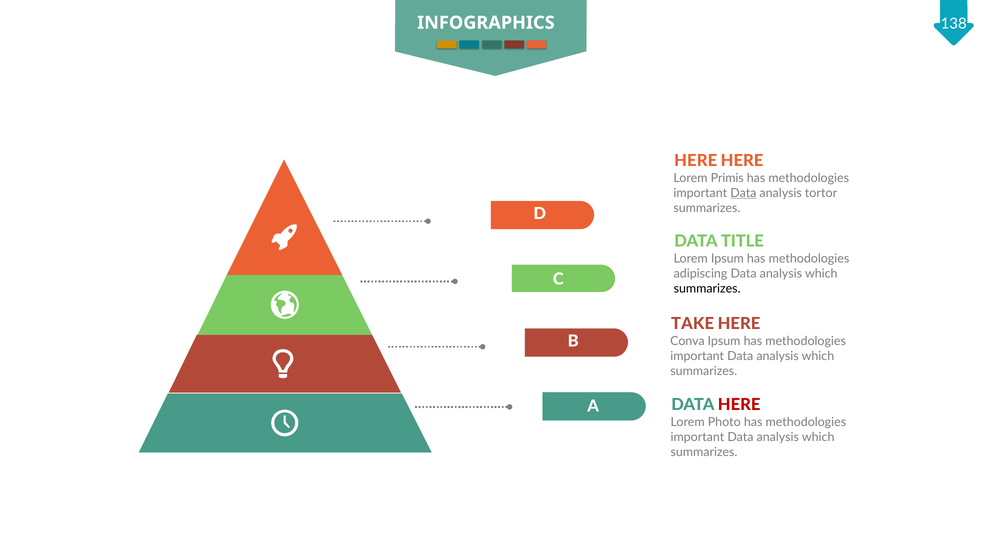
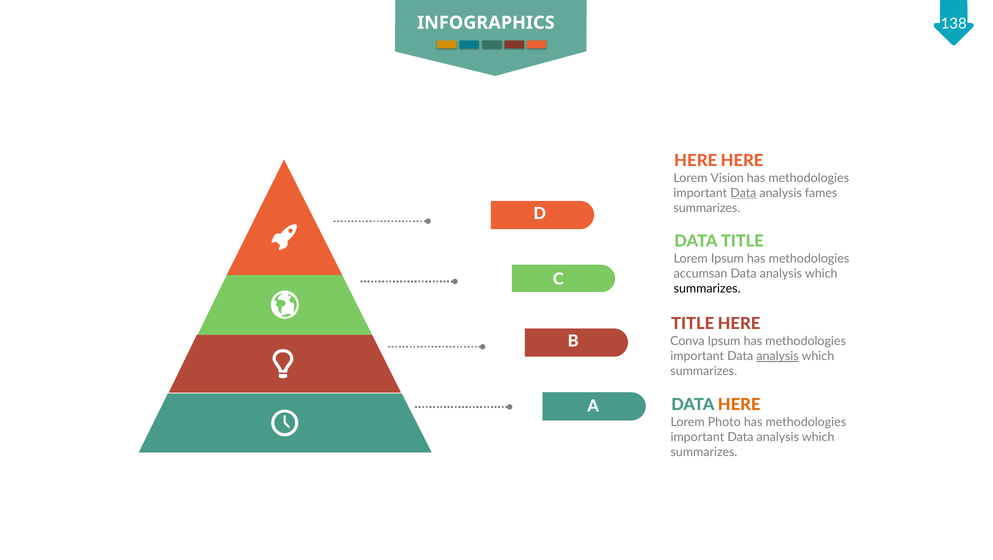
Primis: Primis -> Vision
tortor: tortor -> fames
adipiscing: adipiscing -> accumsan
TAKE at (693, 324): TAKE -> TITLE
analysis at (778, 356) underline: none -> present
HERE at (739, 405) colour: red -> orange
